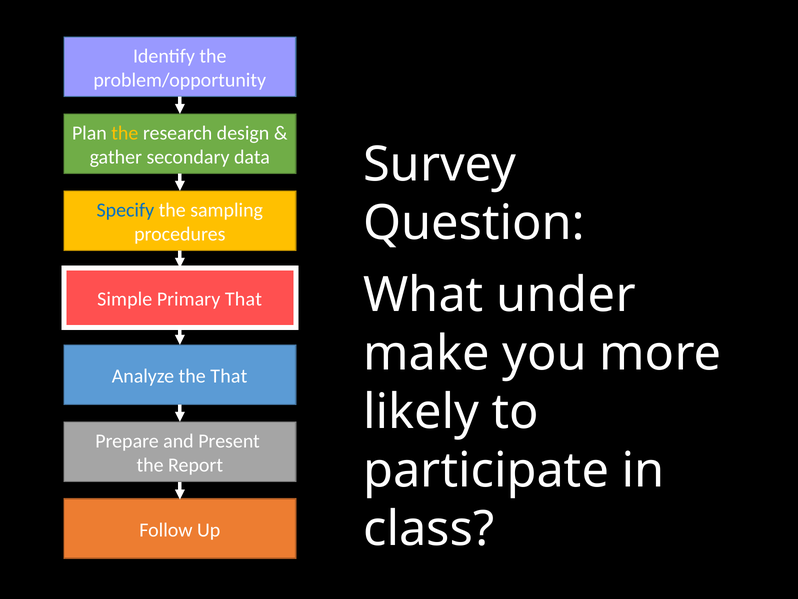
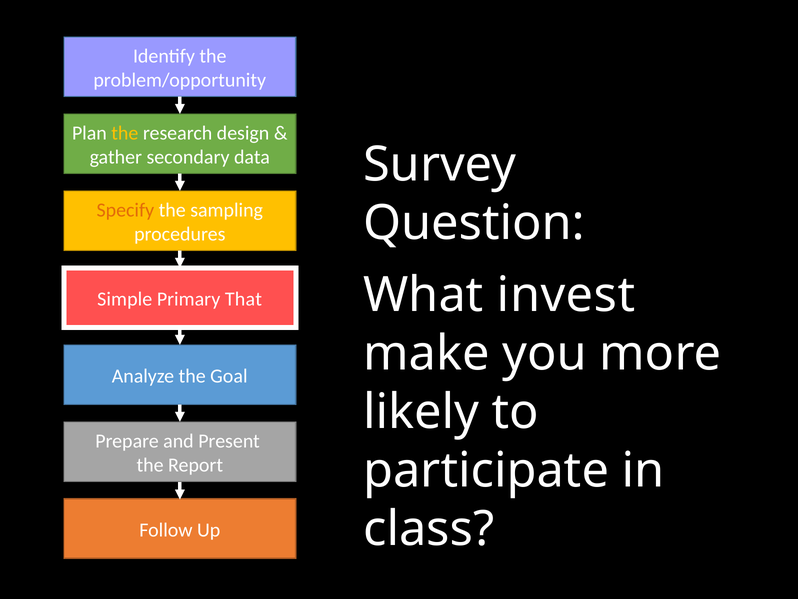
Specify colour: blue -> orange
under: under -> invest
the That: That -> Goal
